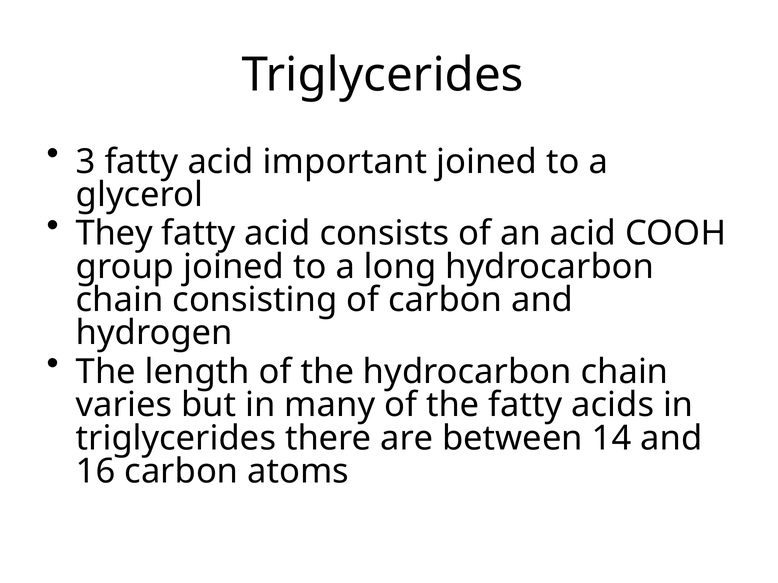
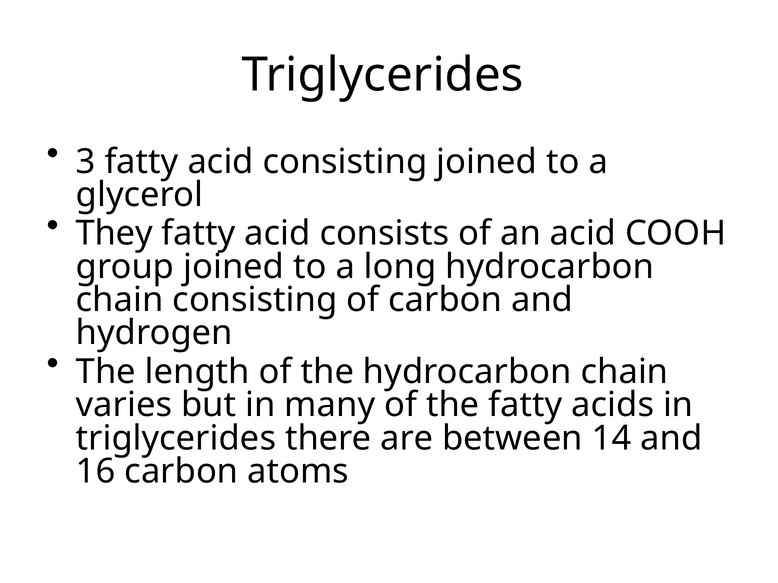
acid important: important -> consisting
